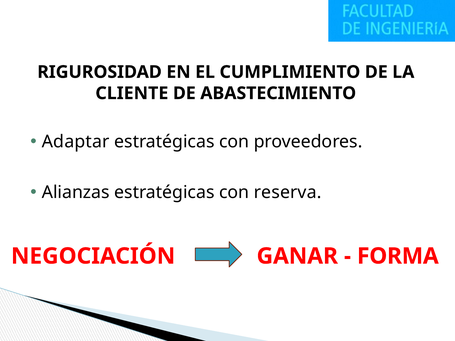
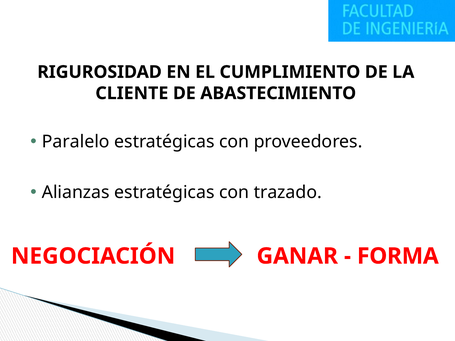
Adaptar: Adaptar -> Paralelo
reserva: reserva -> trazado
